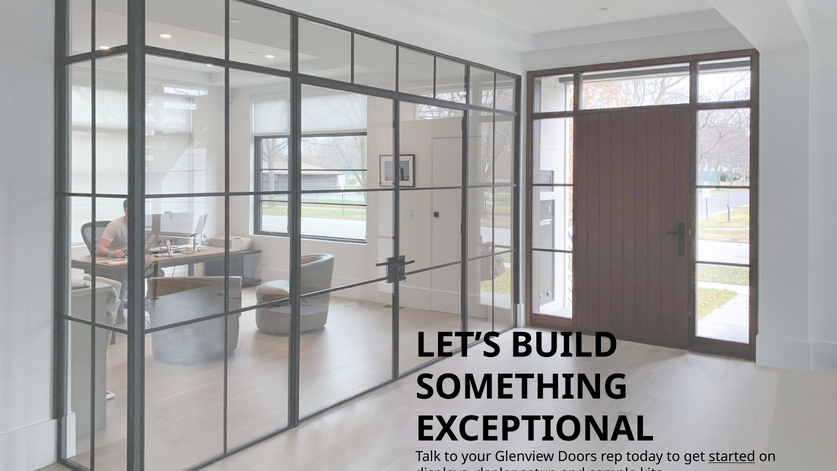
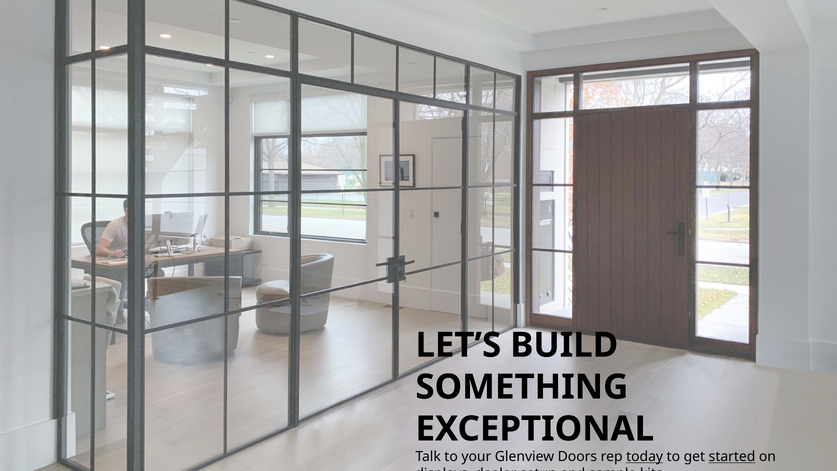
today underline: none -> present
